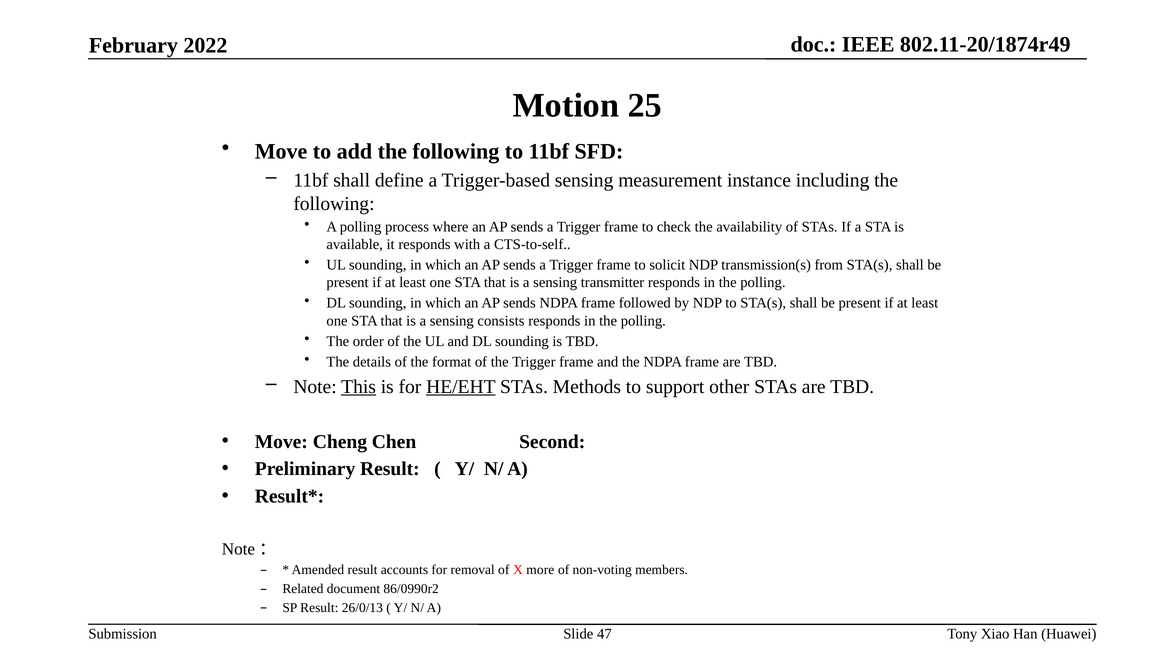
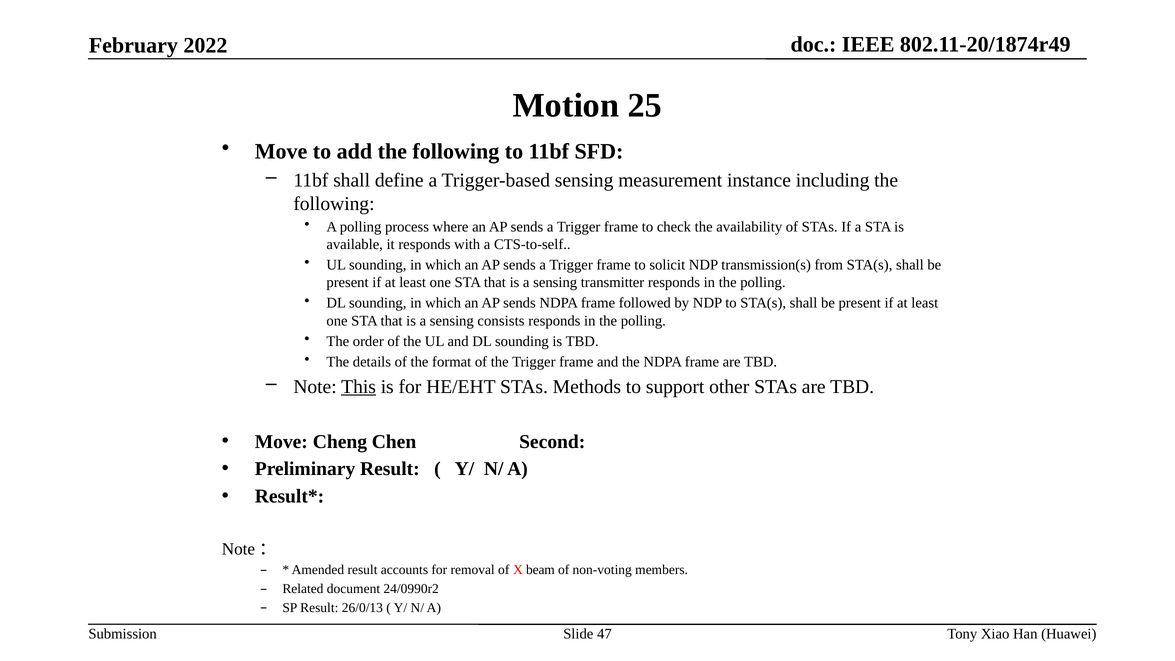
HE/EHT underline: present -> none
more: more -> beam
86/0990r2: 86/0990r2 -> 24/0990r2
